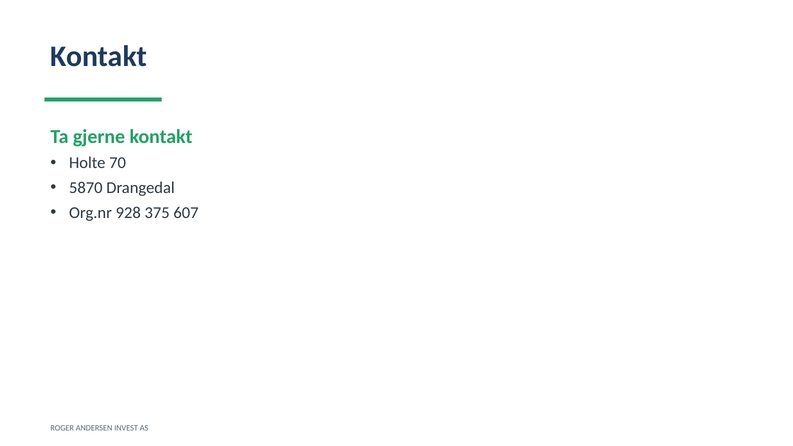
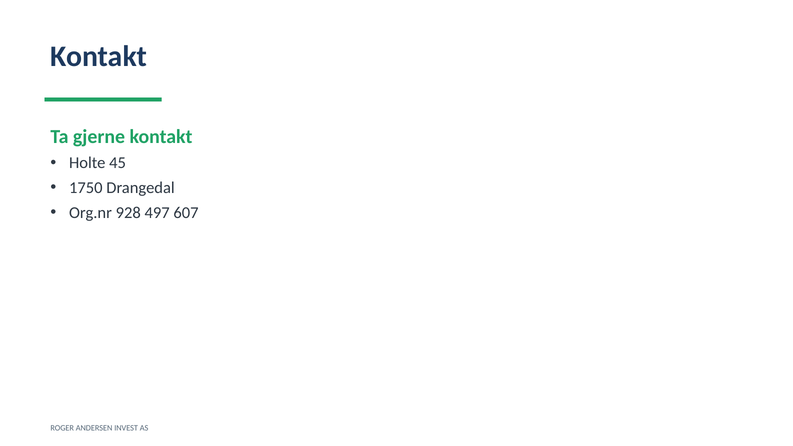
70: 70 -> 45
5870: 5870 -> 1750
375: 375 -> 497
